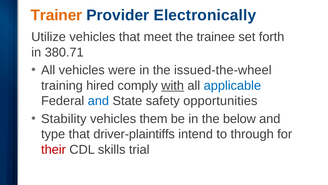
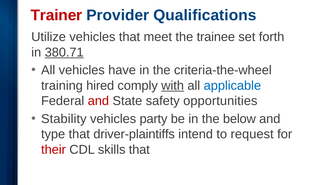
Trainer colour: orange -> red
Electronically: Electronically -> Qualifications
380.71 underline: none -> present
were: were -> have
issued-the-wheel: issued-the-wheel -> criteria-the-wheel
and at (98, 101) colour: blue -> red
them: them -> party
through: through -> request
skills trial: trial -> that
